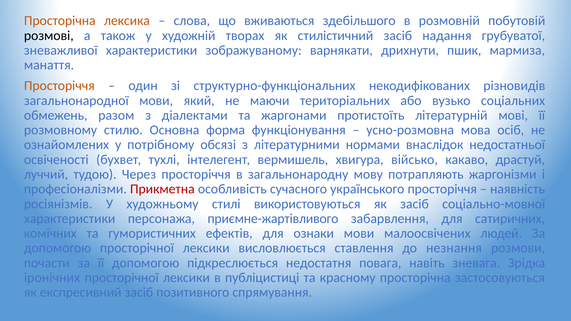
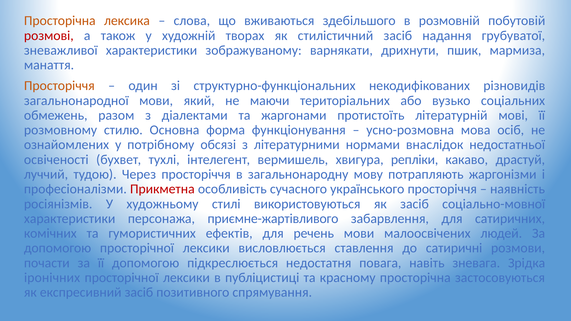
розмові colour: black -> red
військо: військо -> репліки
ознаки: ознаки -> речень
незнання: незнання -> сатиричні
